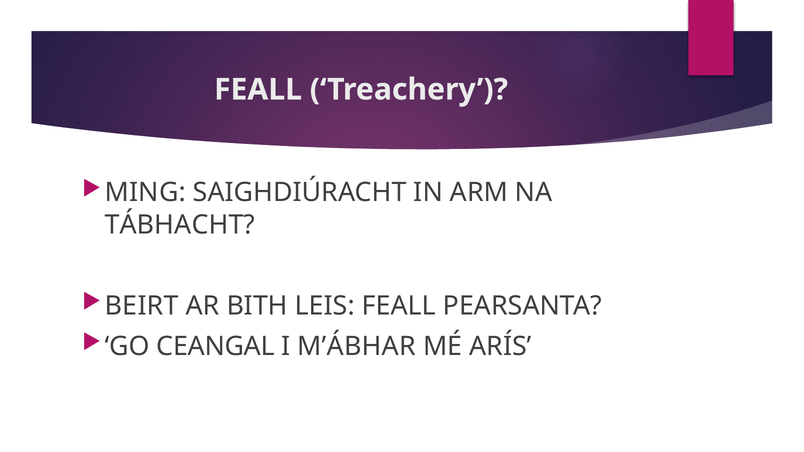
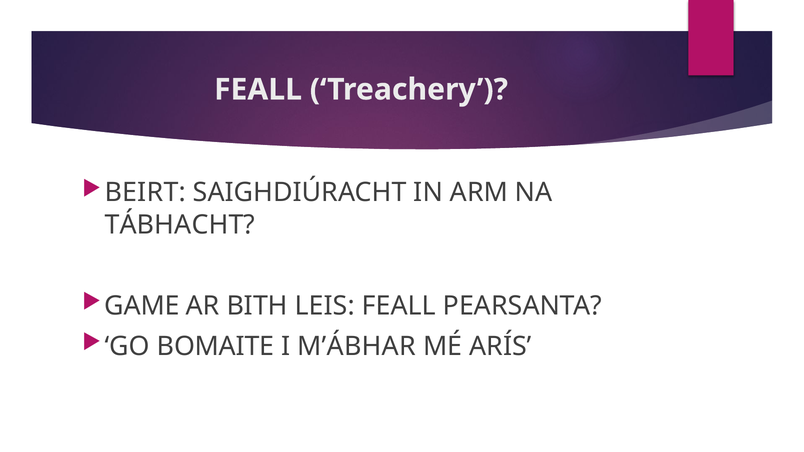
MING: MING -> BEIRT
BEIRT: BEIRT -> GAME
CEANGAL: CEANGAL -> BOMAITE
